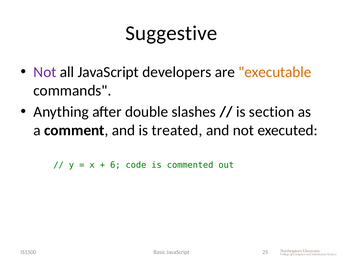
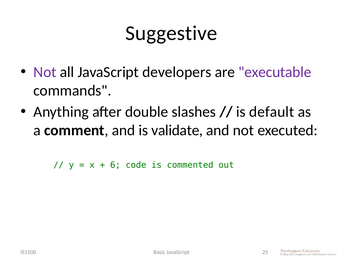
executable colour: orange -> purple
section: section -> default
treated: treated -> validate
